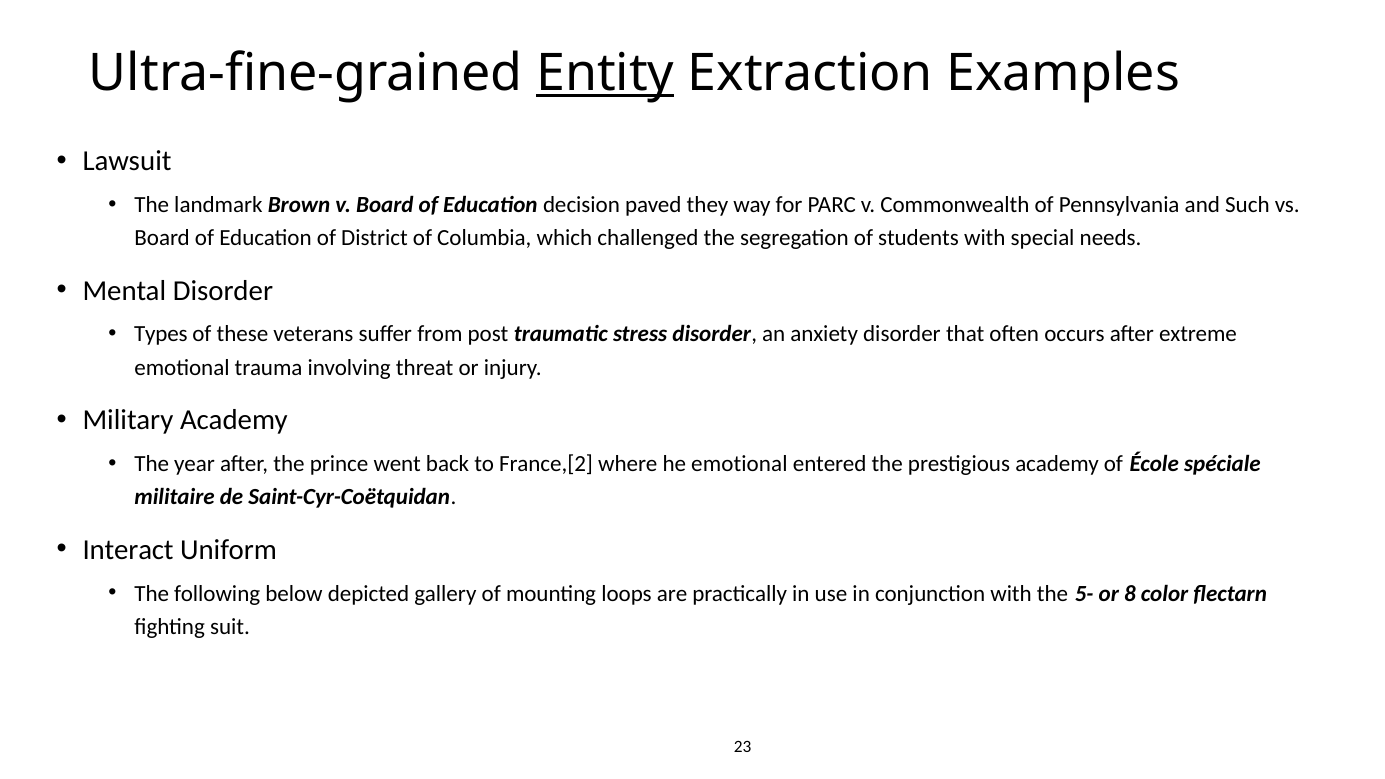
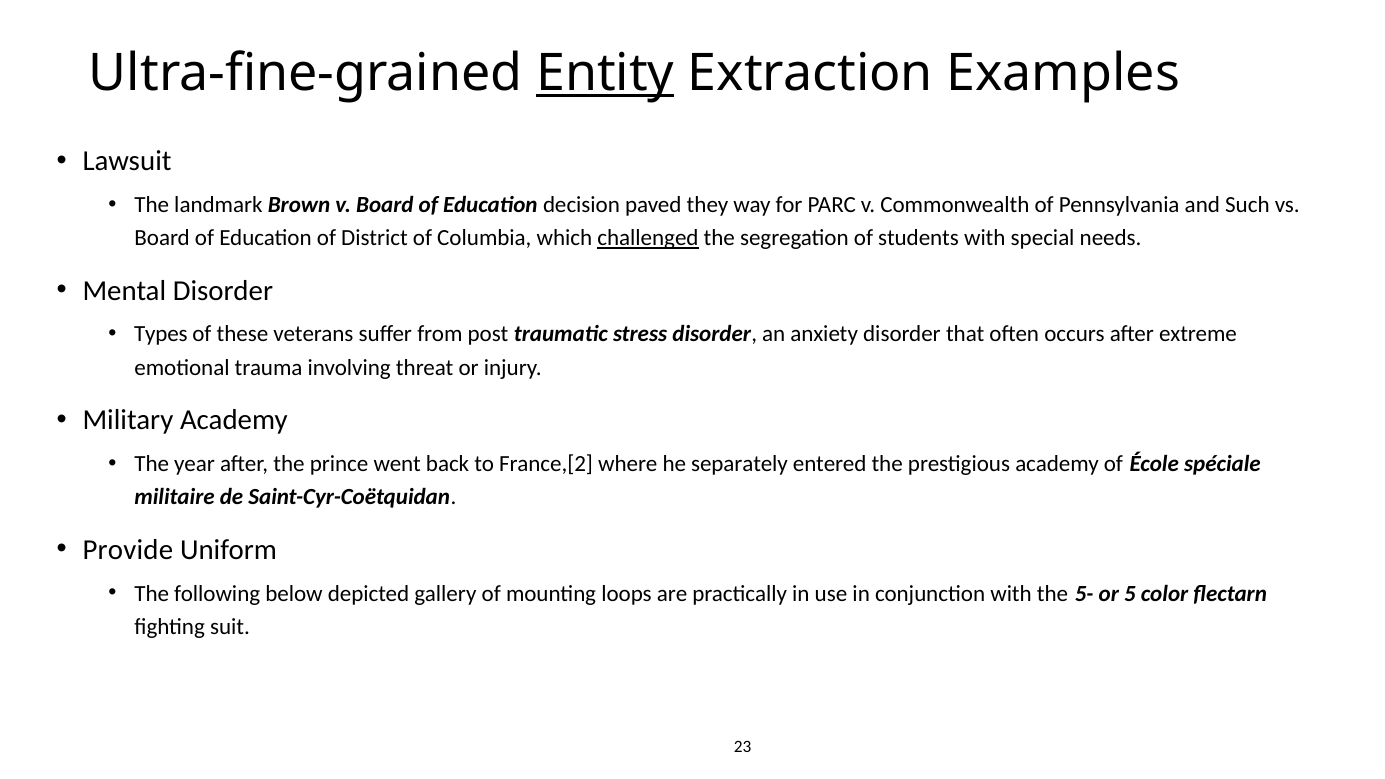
challenged underline: none -> present
he emotional: emotional -> separately
Interact: Interact -> Provide
8: 8 -> 5
